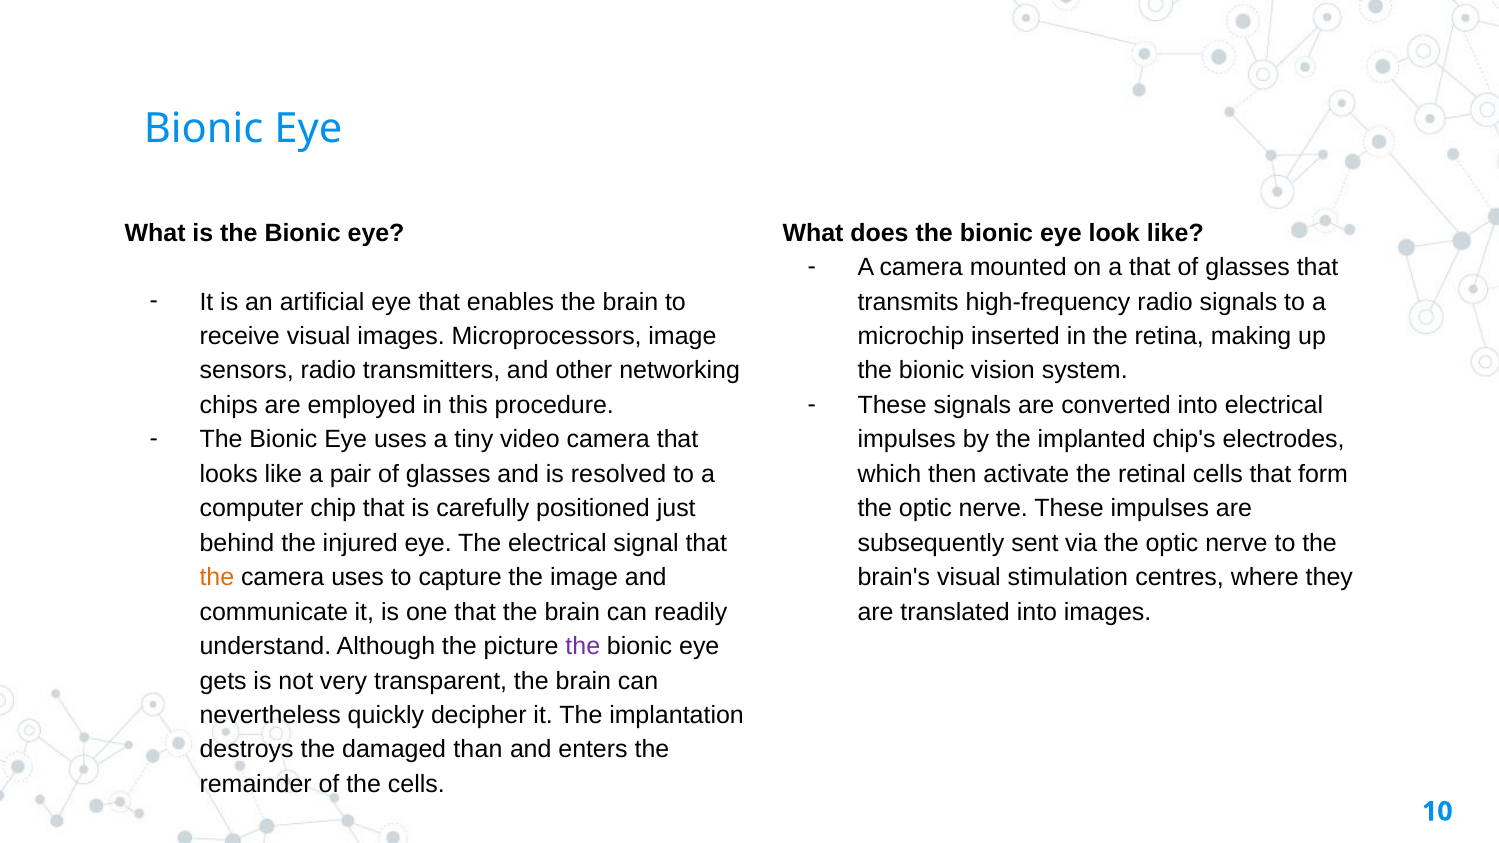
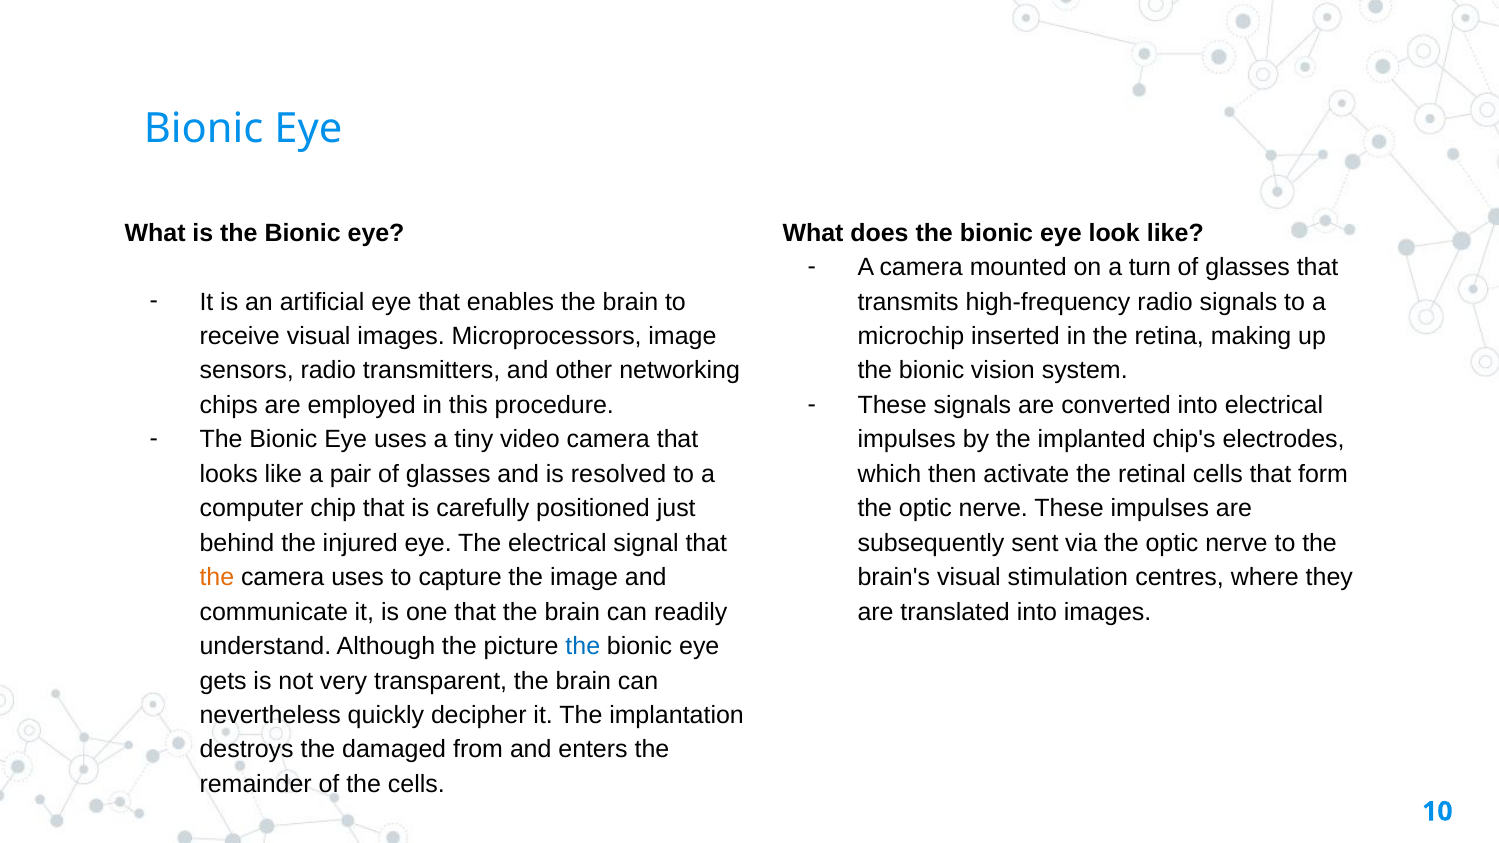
a that: that -> turn
the at (583, 647) colour: purple -> blue
than: than -> from
